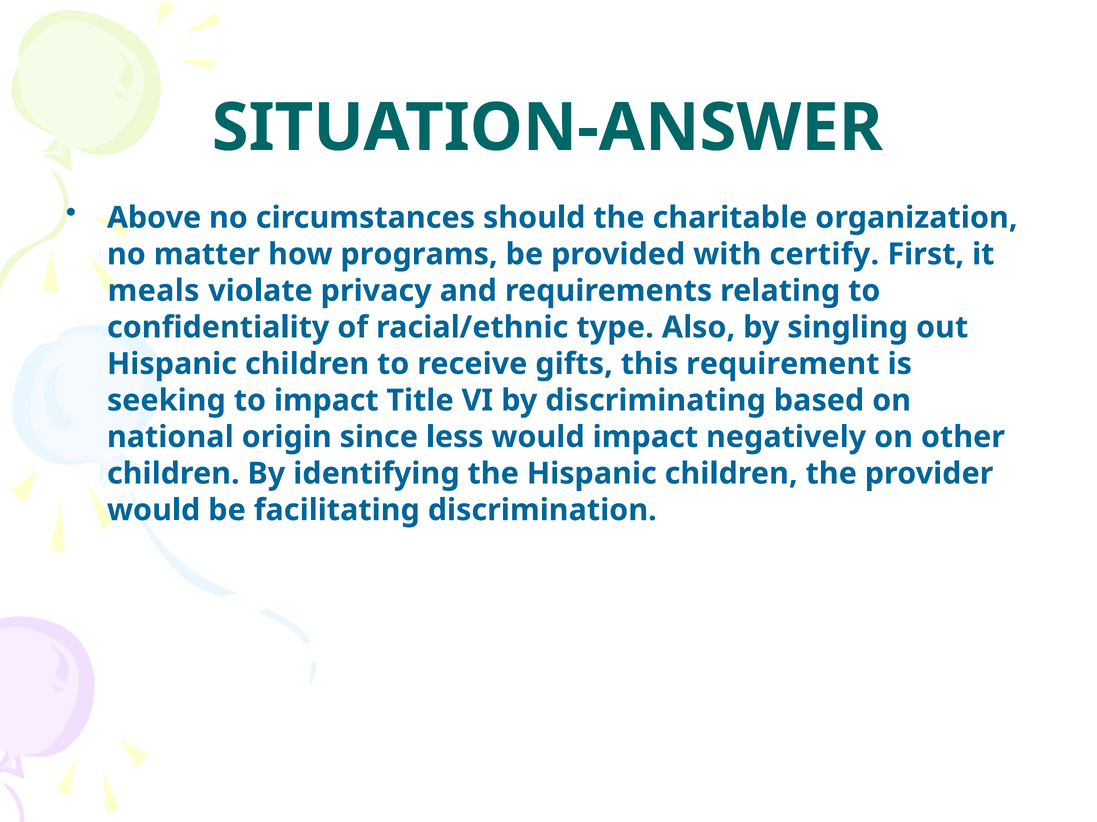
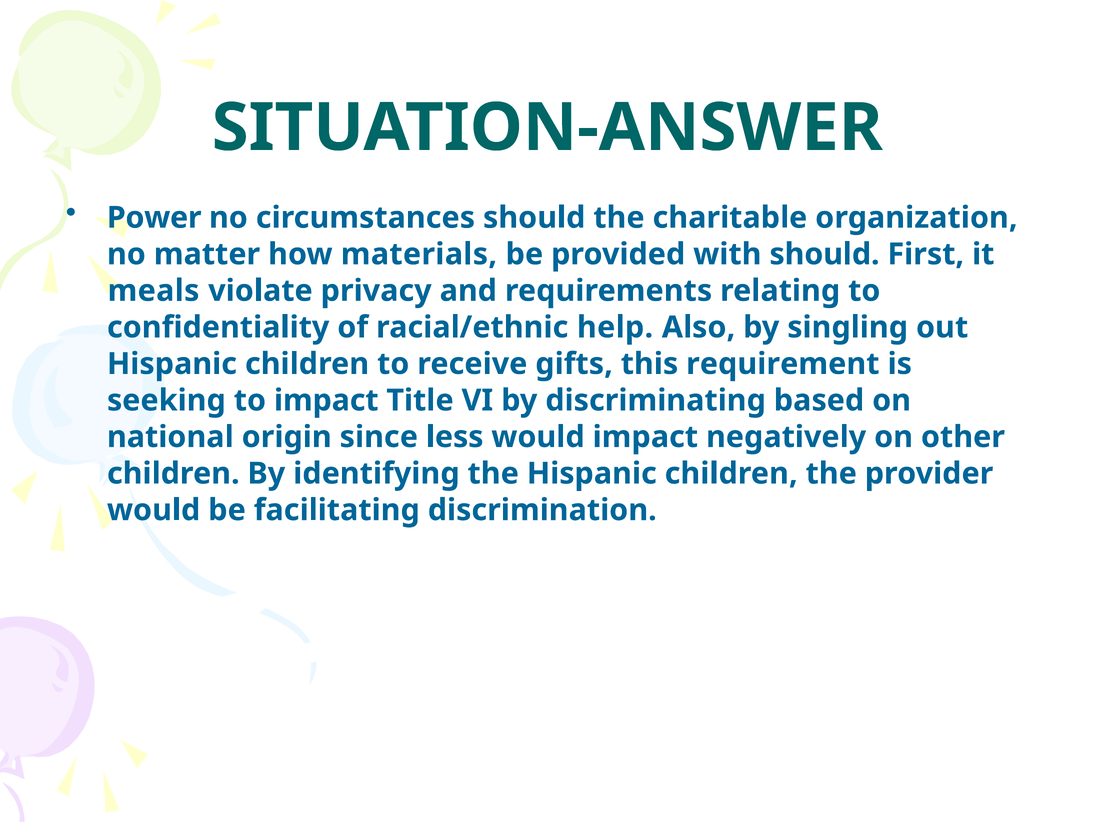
Above: Above -> Power
programs: programs -> materials
with certify: certify -> should
type: type -> help
